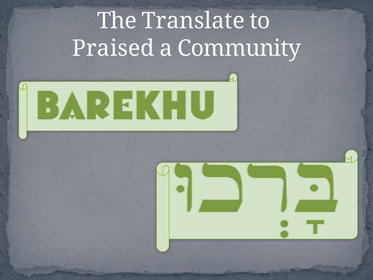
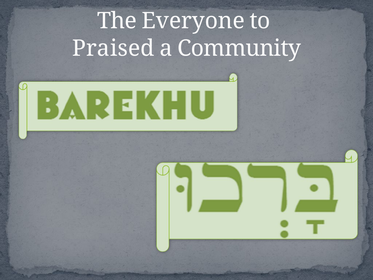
Translate: Translate -> Everyone
